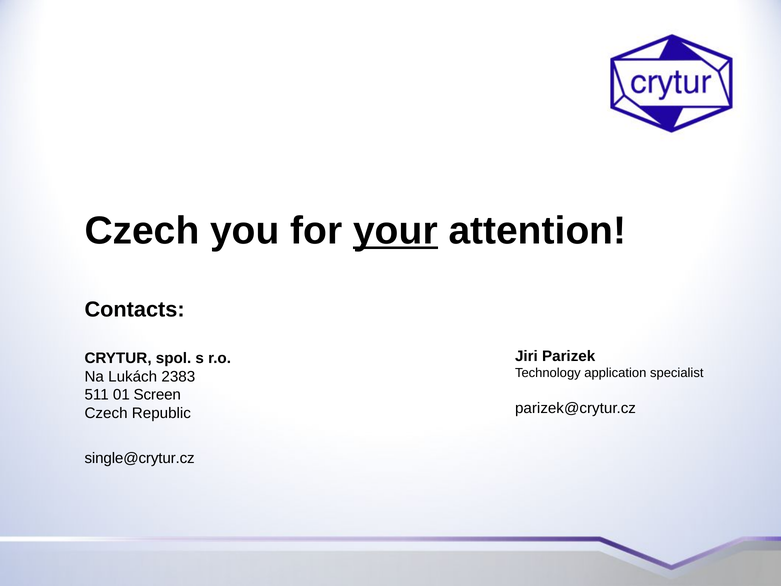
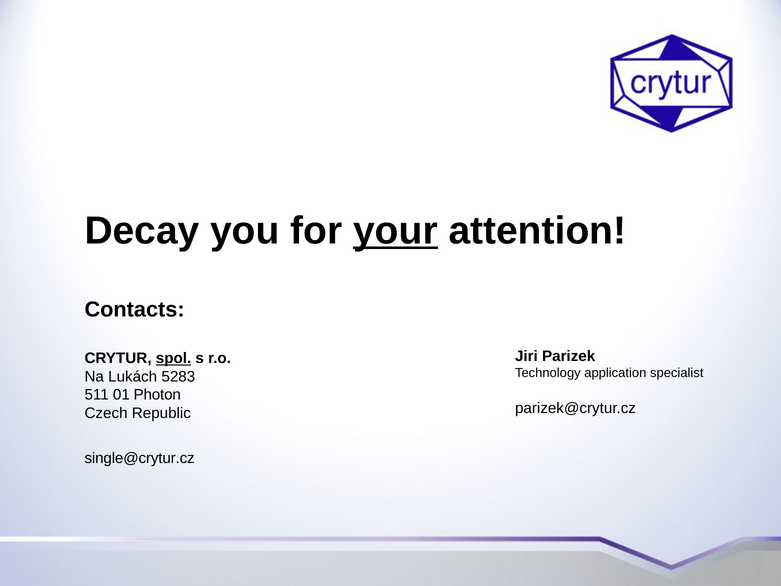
Czech at (142, 231): Czech -> Decay
spol underline: none -> present
2383: 2383 -> 5283
Screen: Screen -> Photon
